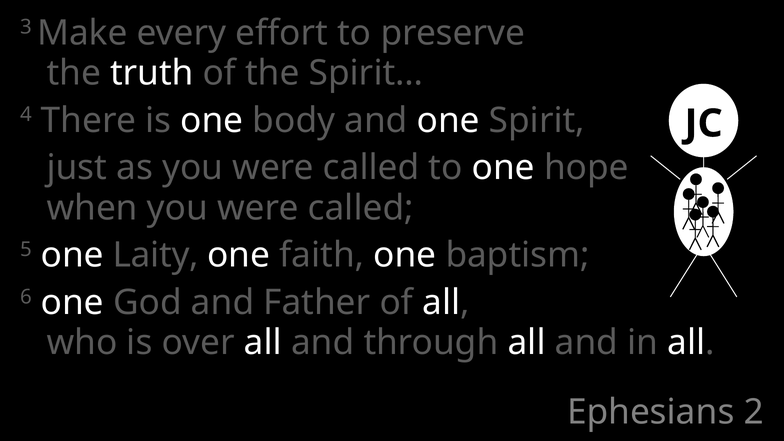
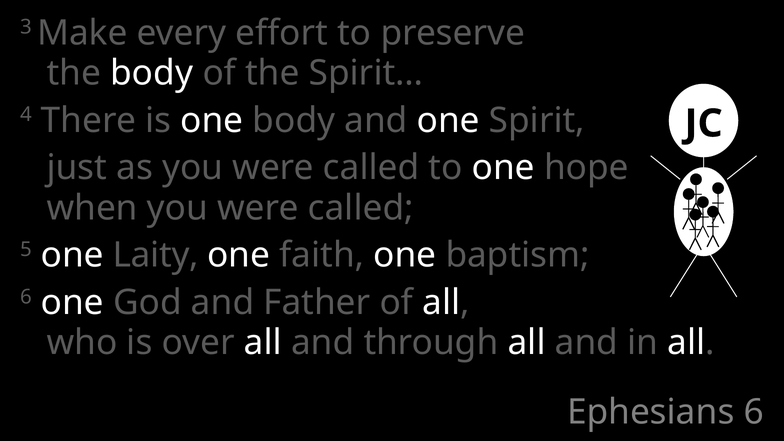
the truth: truth -> body
Ephesians 2: 2 -> 6
